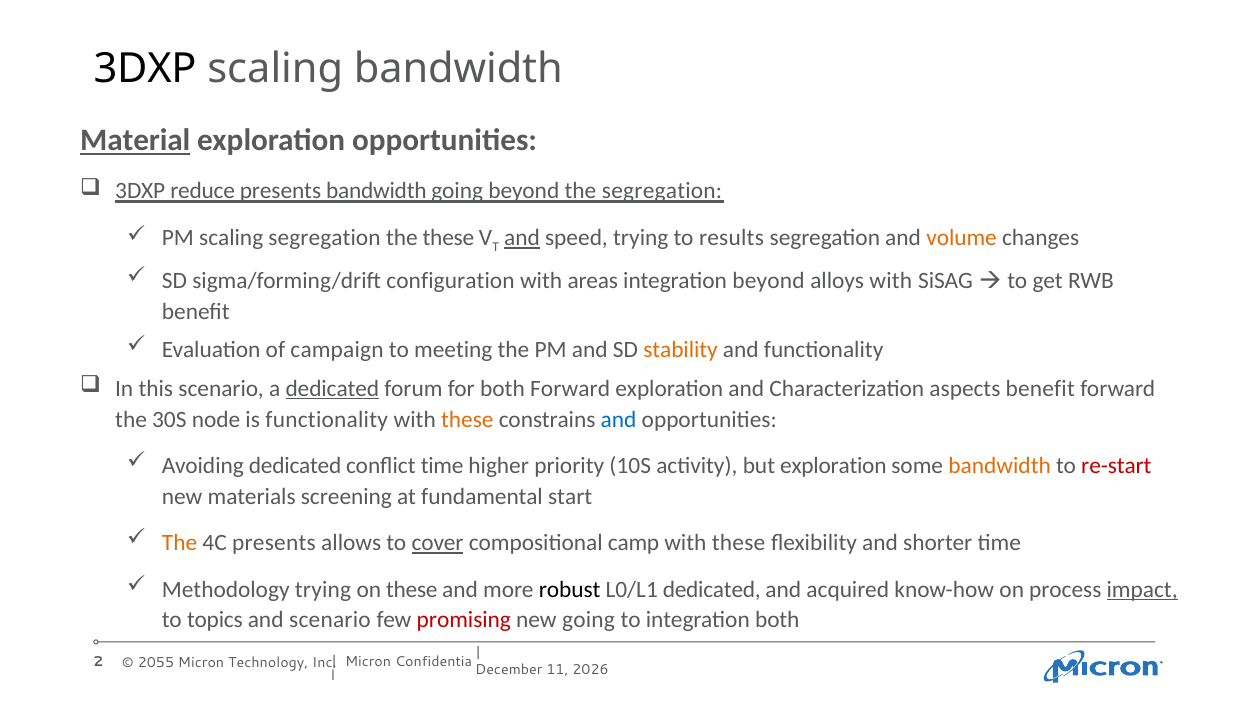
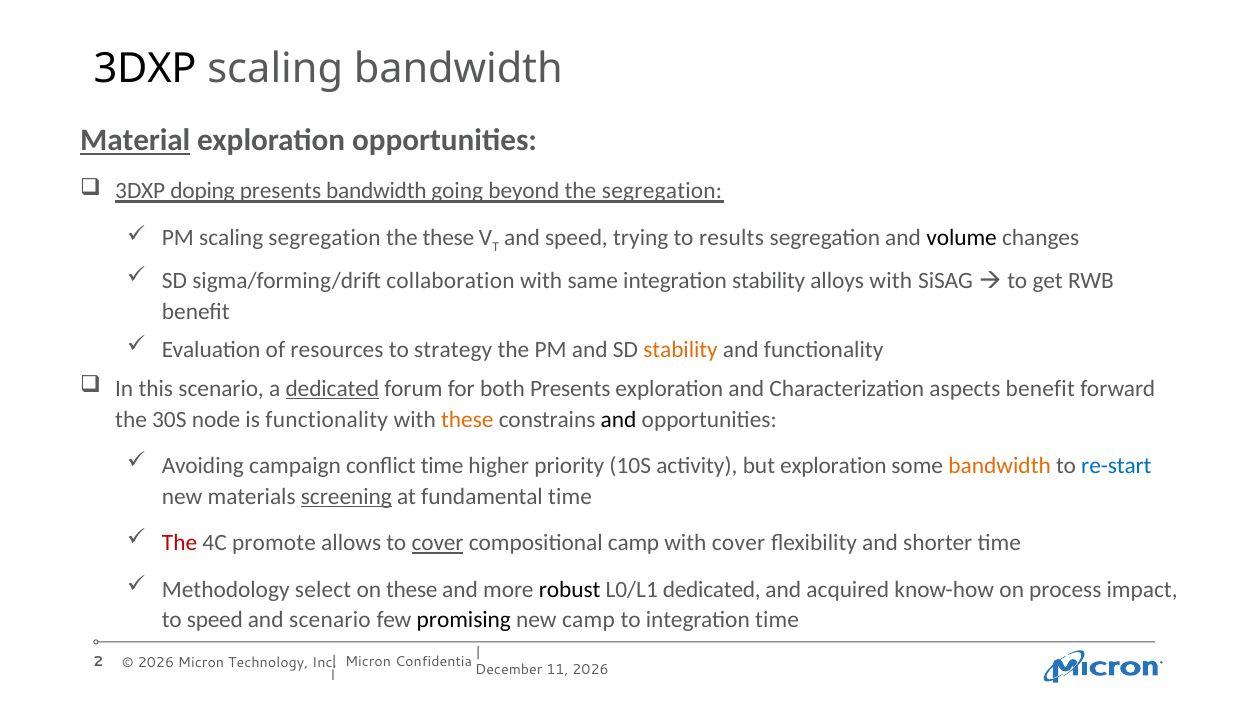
reduce: reduce -> doping
and at (522, 238) underline: present -> none
volume colour: orange -> black
configuration: configuration -> collaboration
areas: areas -> same
integration beyond: beyond -> stability
campaign: campaign -> resources
meeting: meeting -> strategy
both Forward: Forward -> Presents
and at (619, 420) colour: blue -> black
Avoiding dedicated: dedicated -> campaign
re-start colour: red -> blue
screening underline: none -> present
fundamental start: start -> time
The at (180, 543) colour: orange -> red
4C presents: presents -> promote
these at (739, 543): these -> cover
Methodology trying: trying -> select
impact underline: present -> none
to topics: topics -> speed
promising colour: red -> black
new going: going -> camp
integration both: both -> time
2055 at (156, 664): 2055 -> 2026
